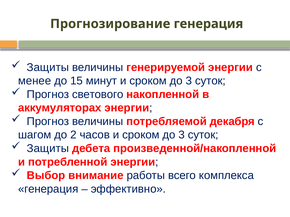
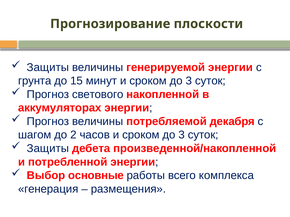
Прогнозирование генерация: генерация -> плоскости
менее: менее -> грунта
внимание: внимание -> основные
эффективно: эффективно -> размещения
